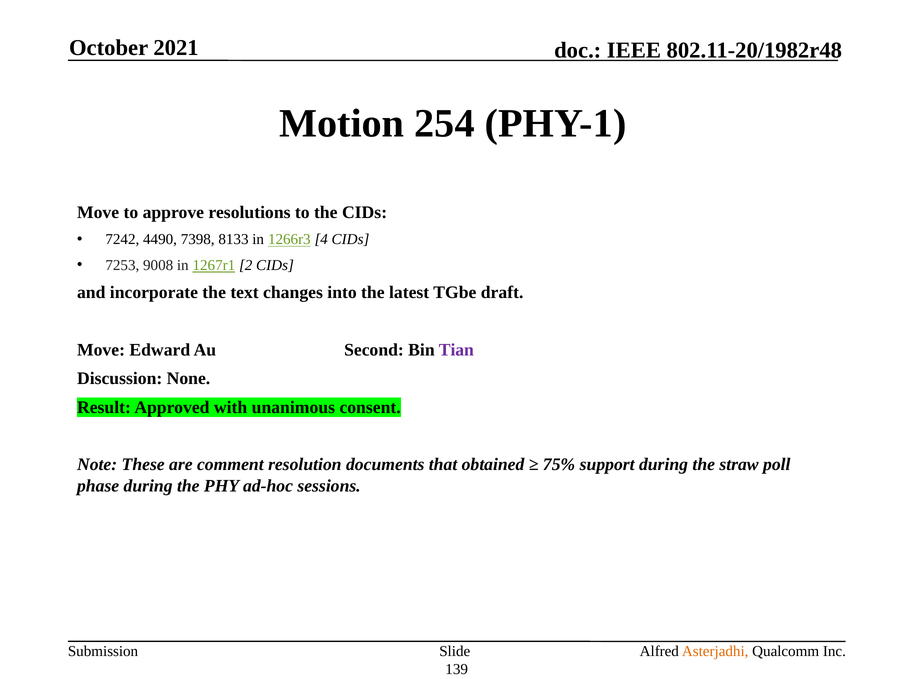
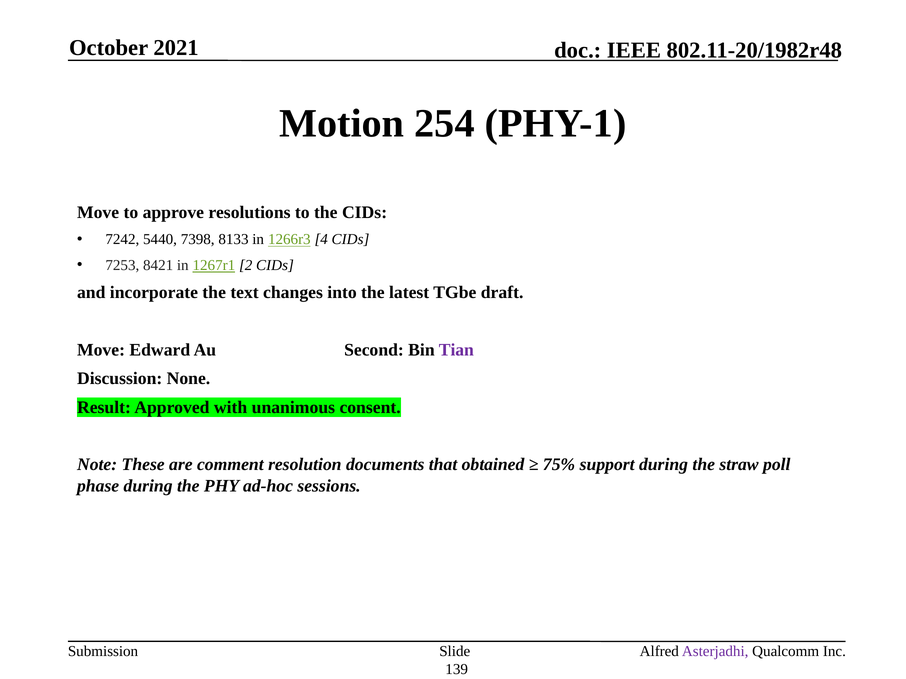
4490: 4490 -> 5440
9008: 9008 -> 8421
Asterjadhi colour: orange -> purple
